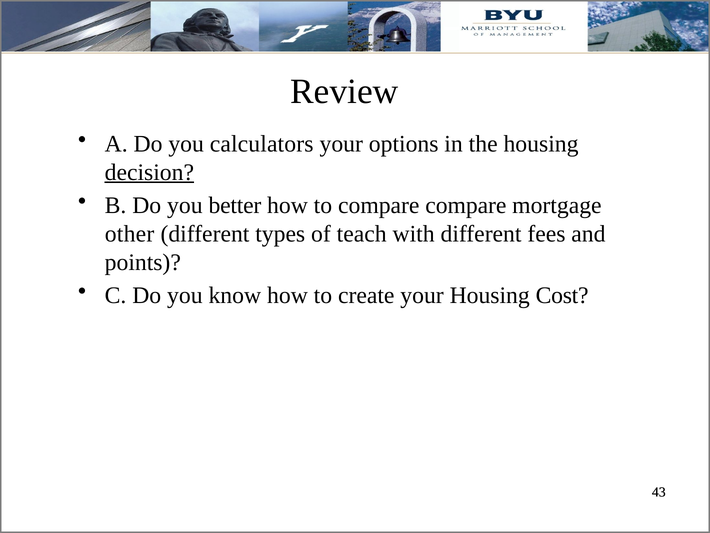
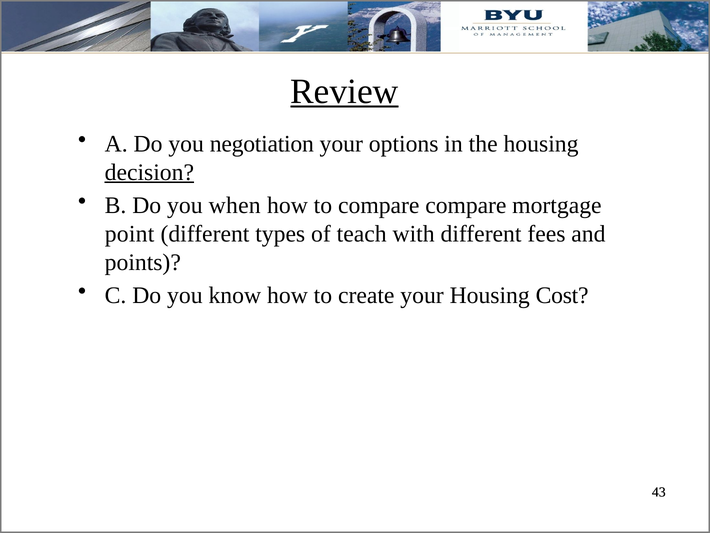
Review underline: none -> present
calculators: calculators -> negotiation
better: better -> when
other: other -> point
